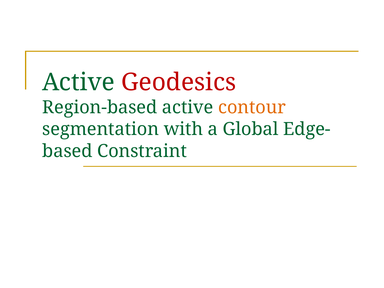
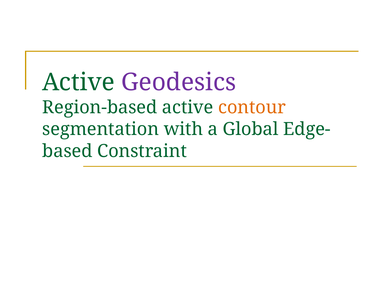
Geodesics colour: red -> purple
